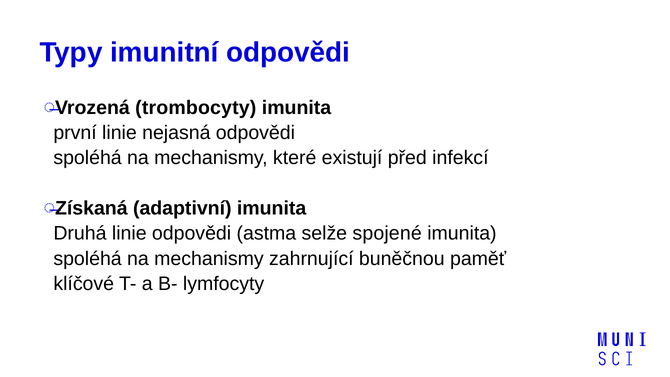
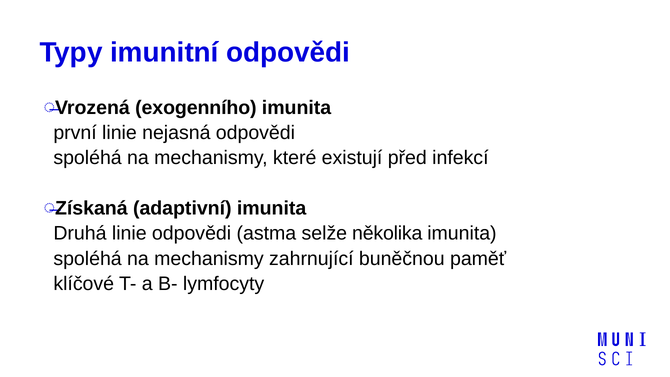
trombocyty: trombocyty -> exogenního
spojené: spojené -> několika
